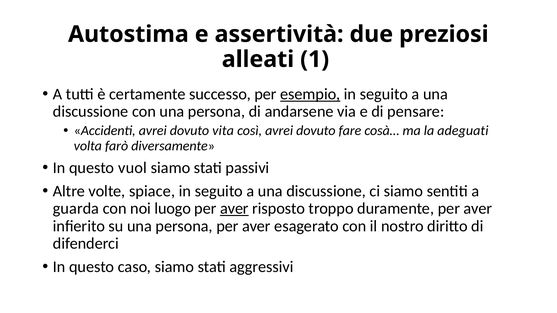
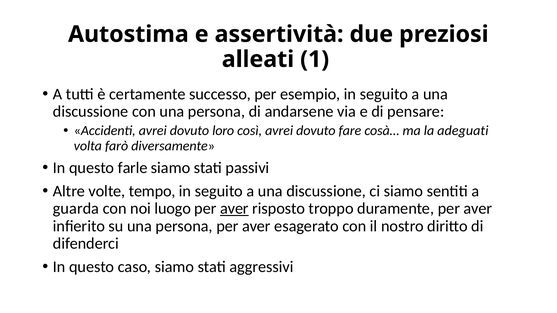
esempio underline: present -> none
vita: vita -> loro
vuol: vuol -> farle
spiace: spiace -> tempo
